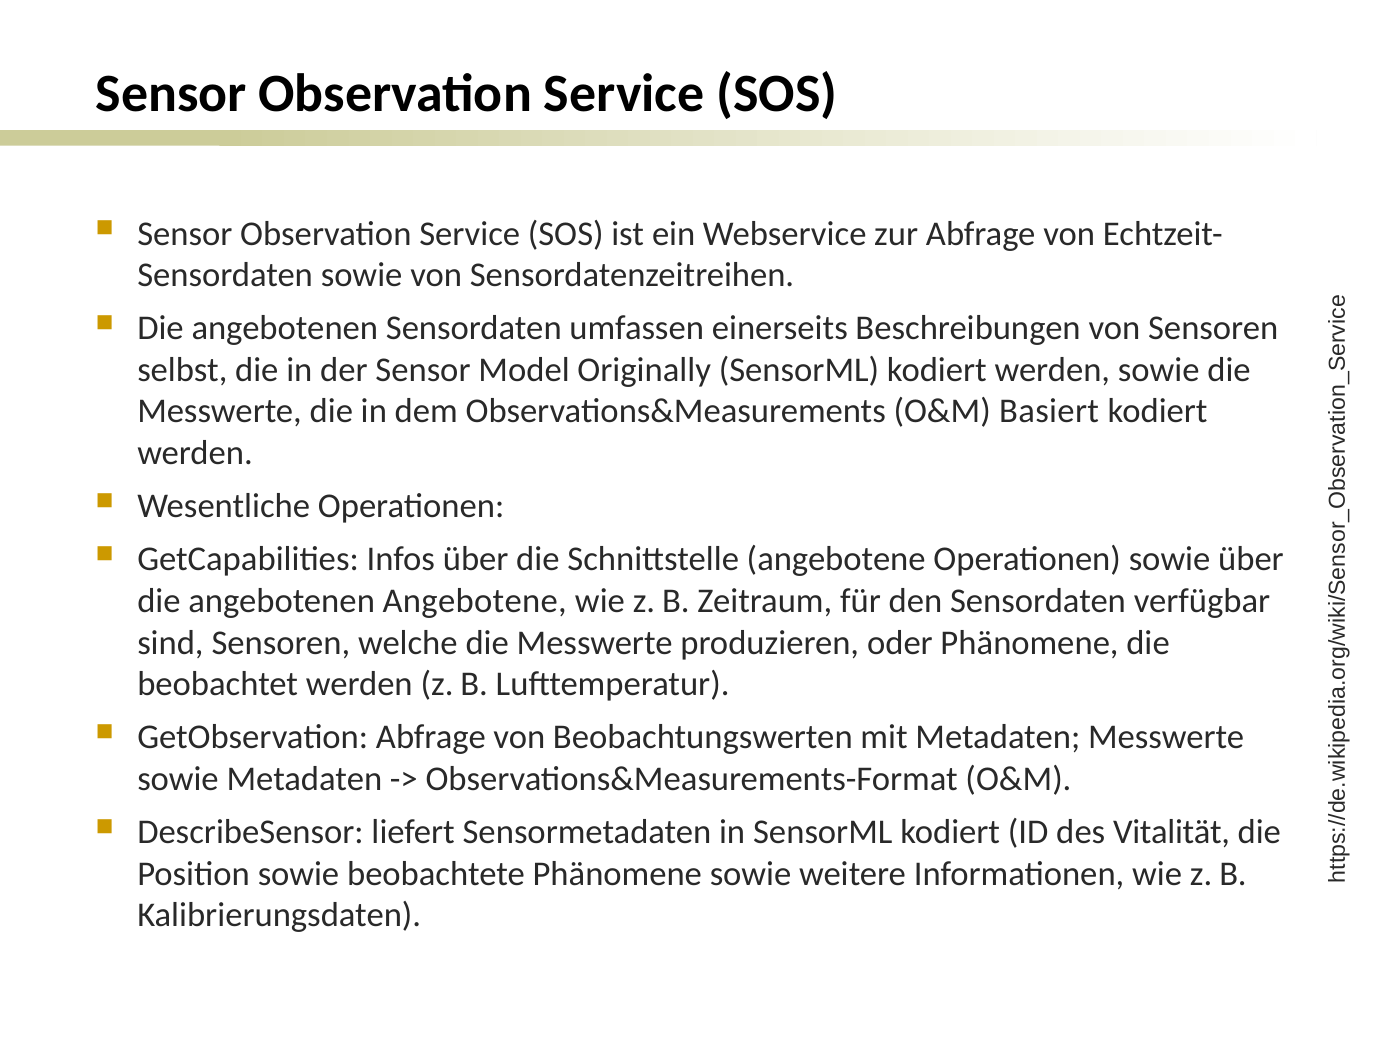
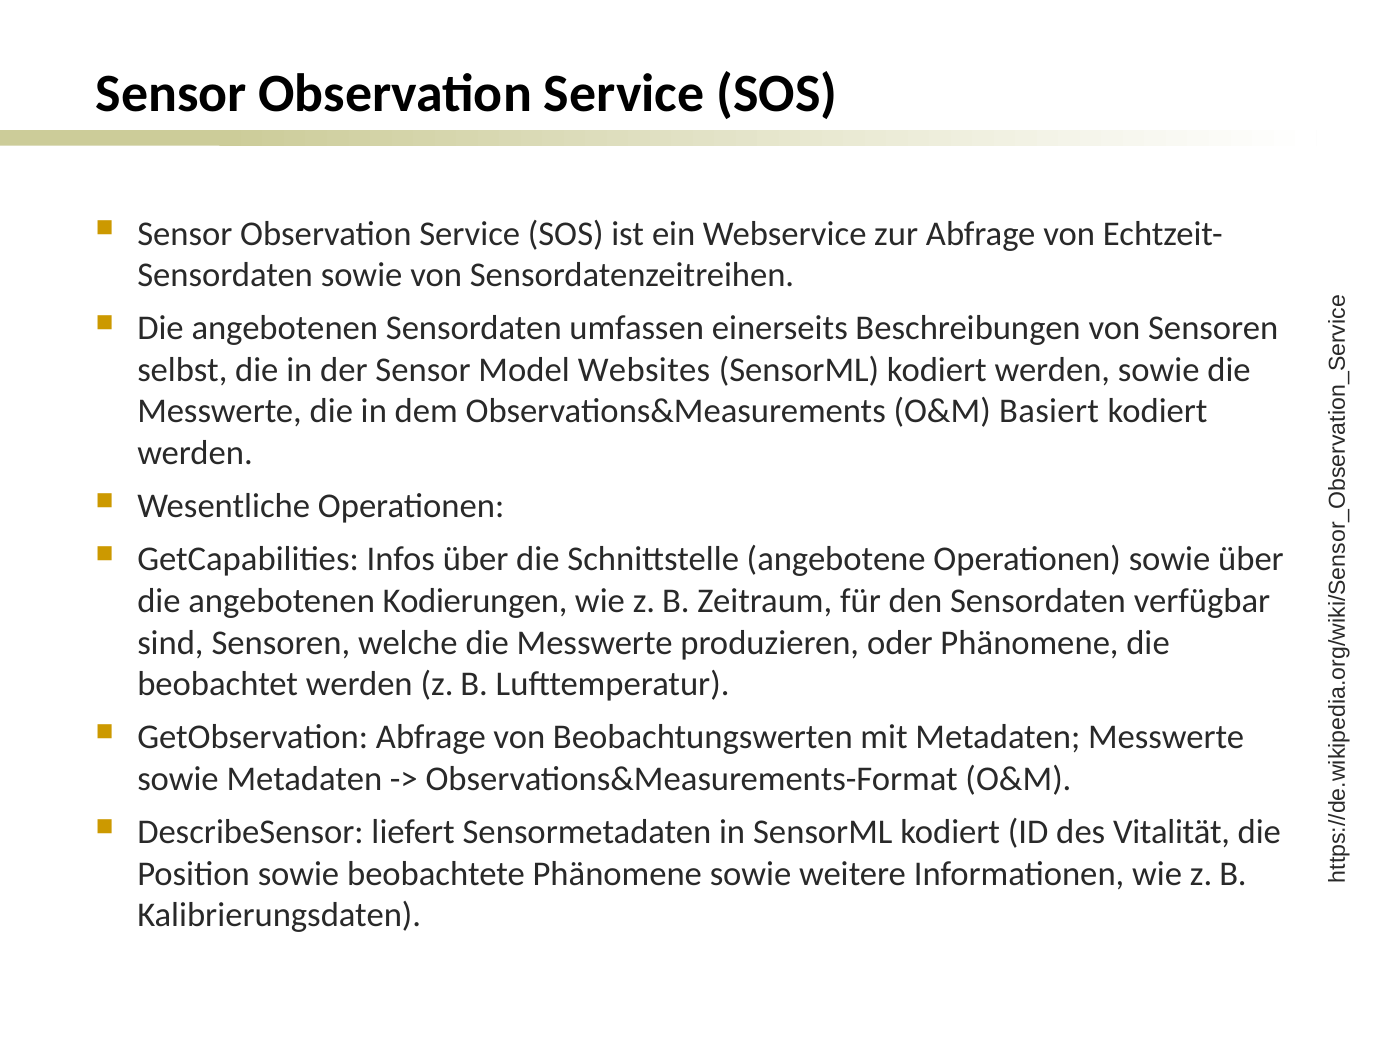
Originally: Originally -> Websites
angebotenen Angebotene: Angebotene -> Kodierungen
